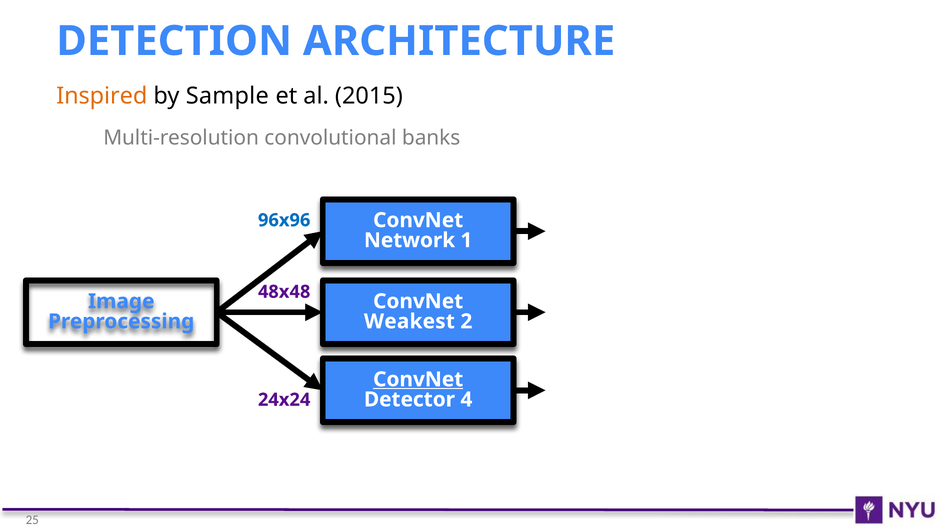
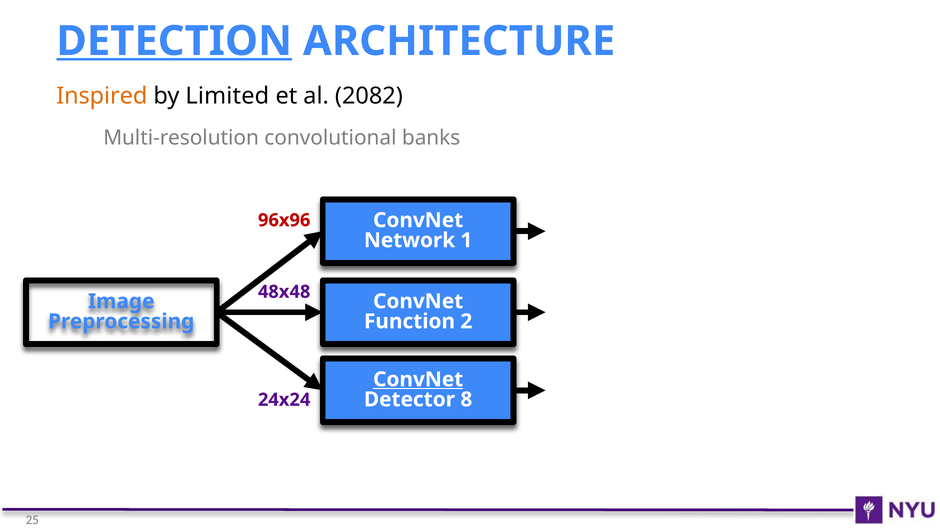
DETECTION underline: none -> present
Sample: Sample -> Limited
2015: 2015 -> 2082
96x96 colour: blue -> red
Weakest: Weakest -> Function
4: 4 -> 8
